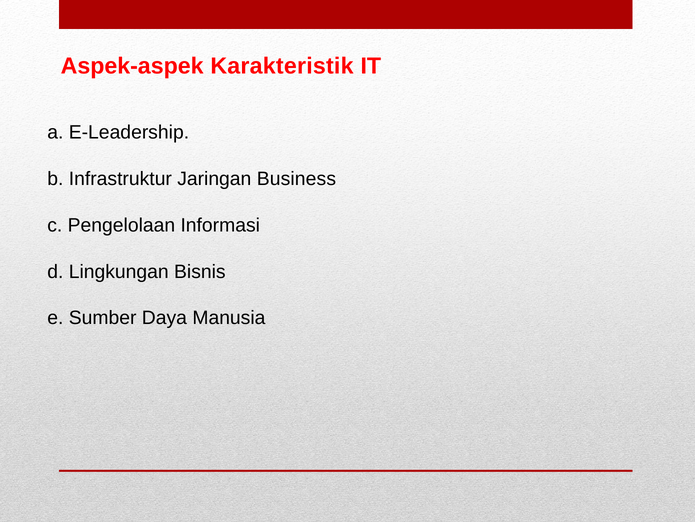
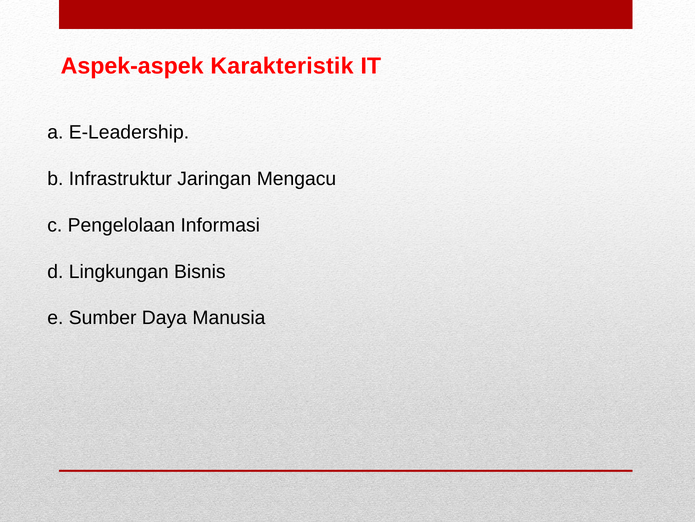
Business: Business -> Mengacu
